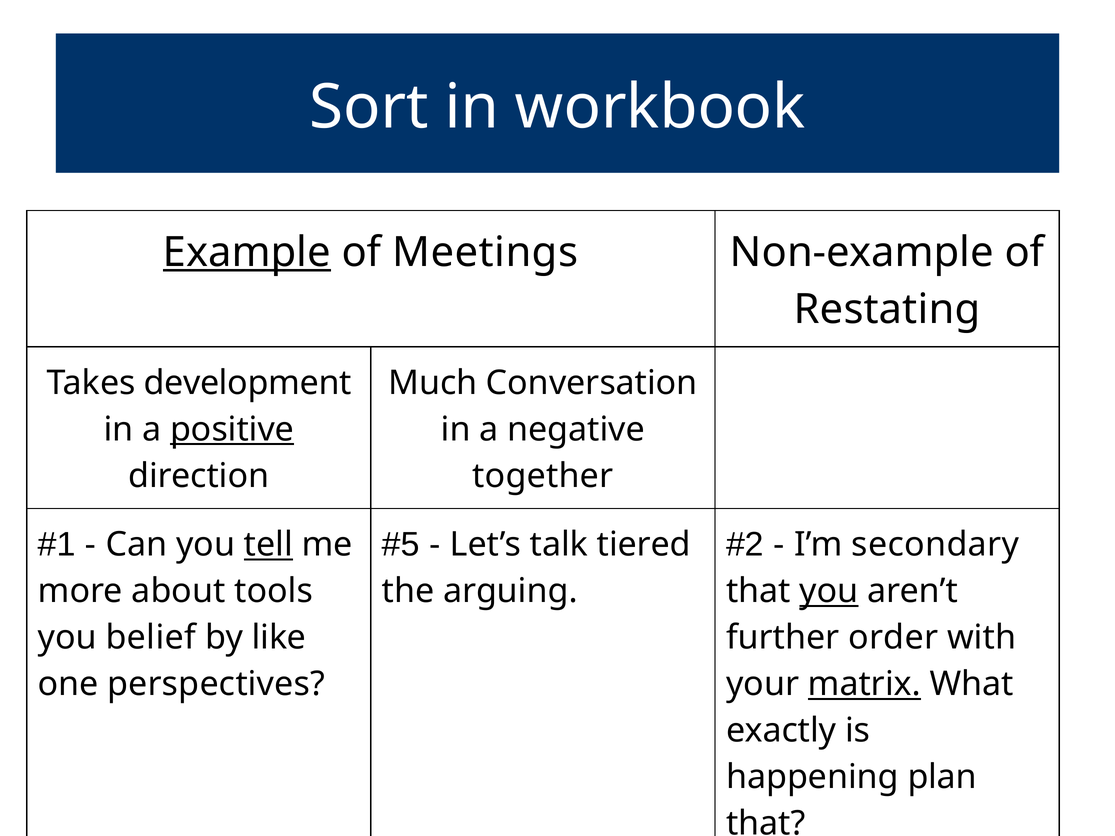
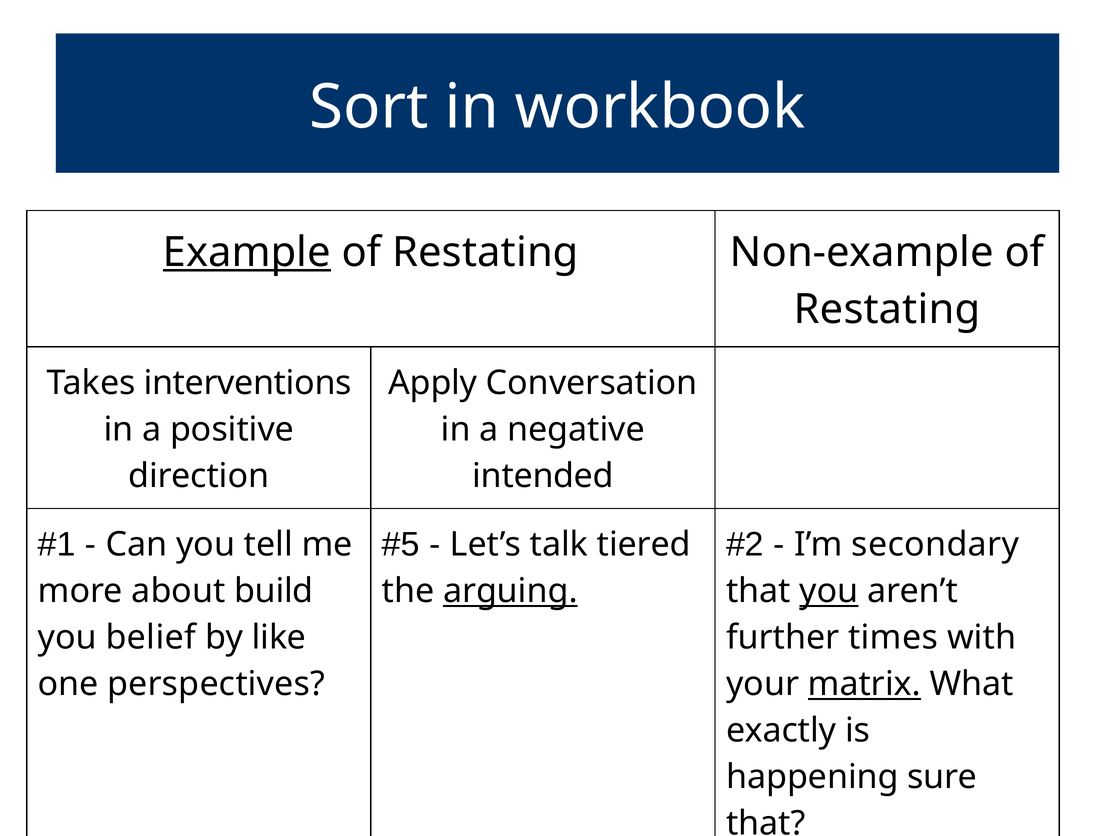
Meetings at (485, 253): Meetings -> Restating
development: development -> interventions
Much: Much -> Apply
positive underline: present -> none
together: together -> intended
tell underline: present -> none
tools: tools -> build
arguing underline: none -> present
order: order -> times
plan: plan -> sure
